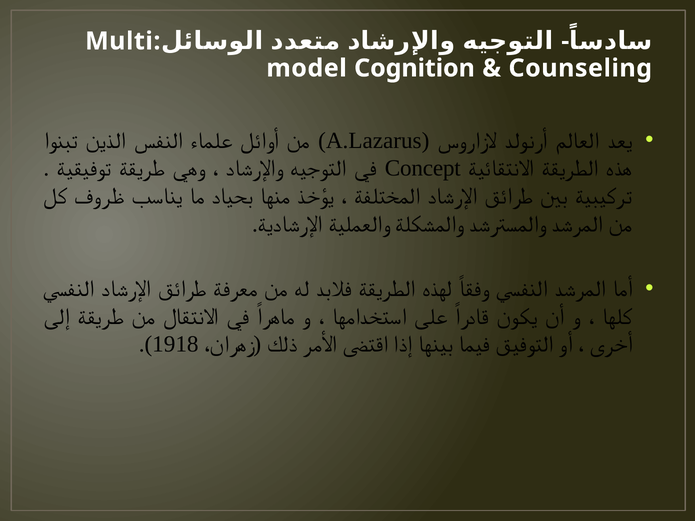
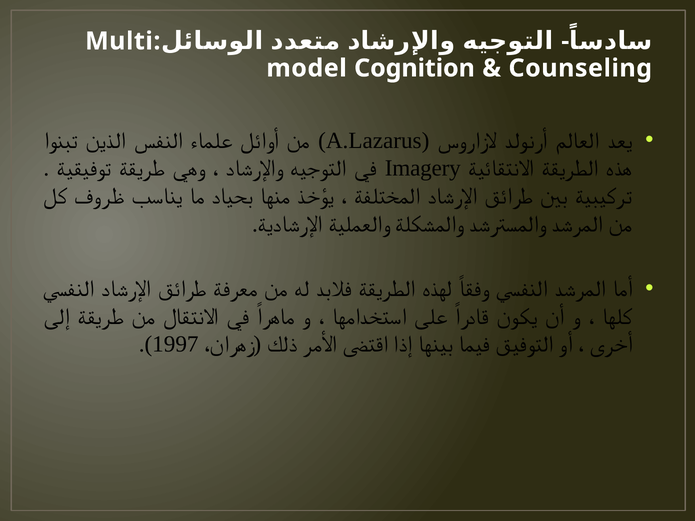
Concept: Concept -> Imagery
1918: 1918 -> 1997
